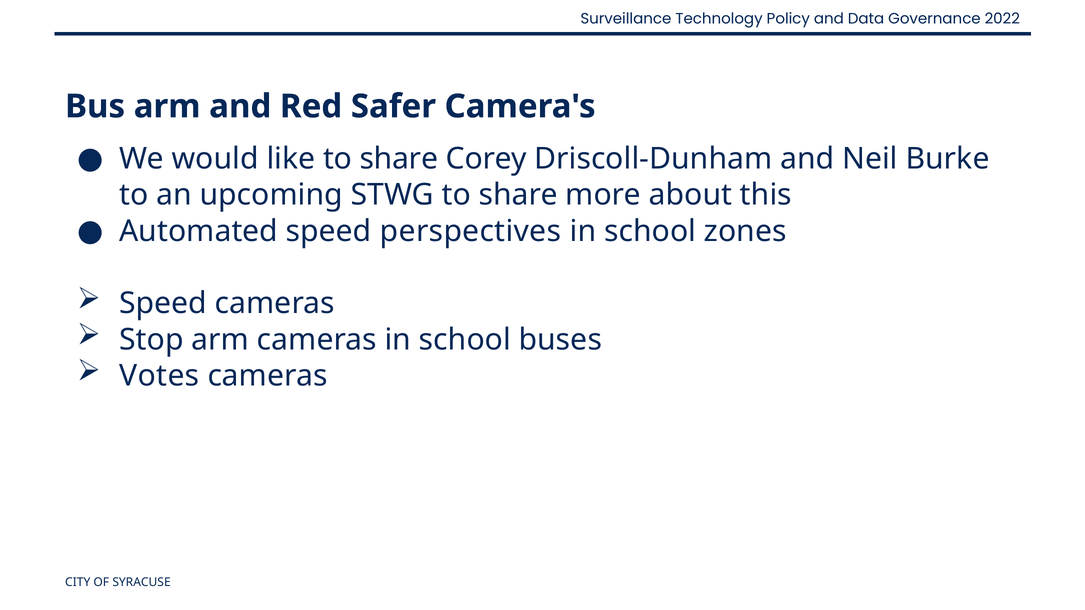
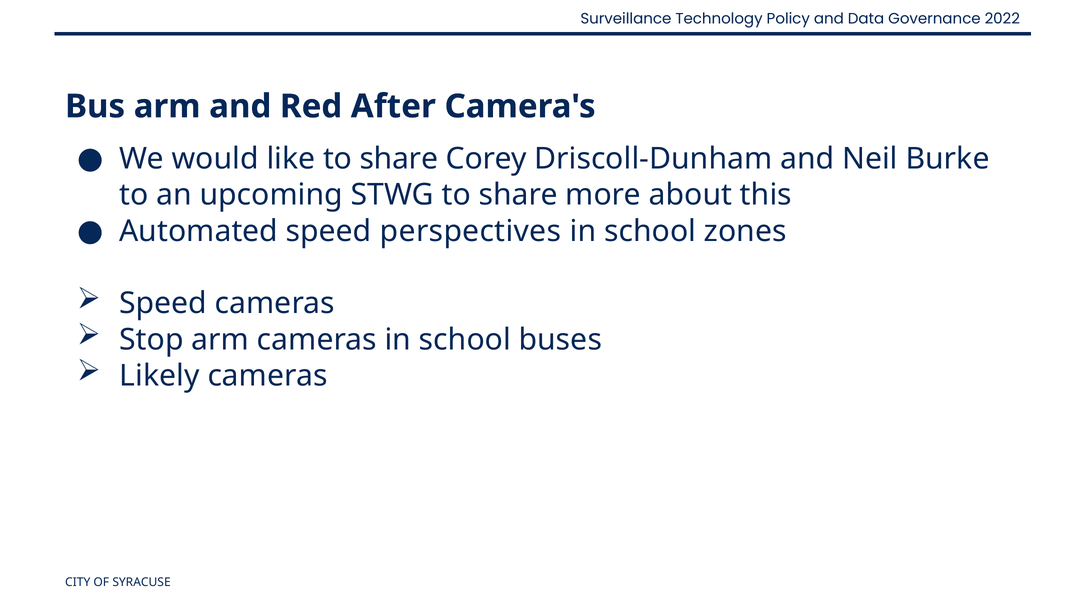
Safer: Safer -> After
Votes: Votes -> Likely
